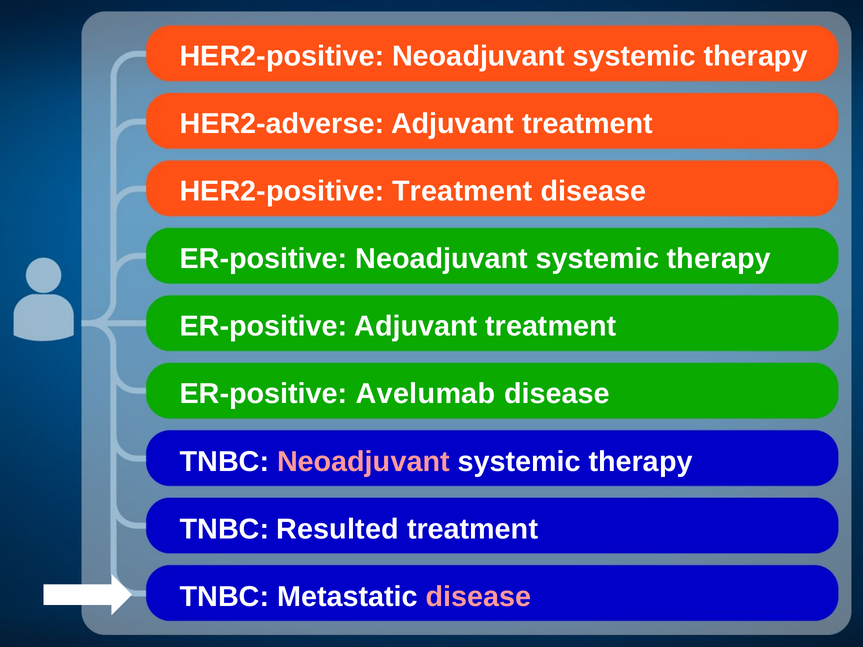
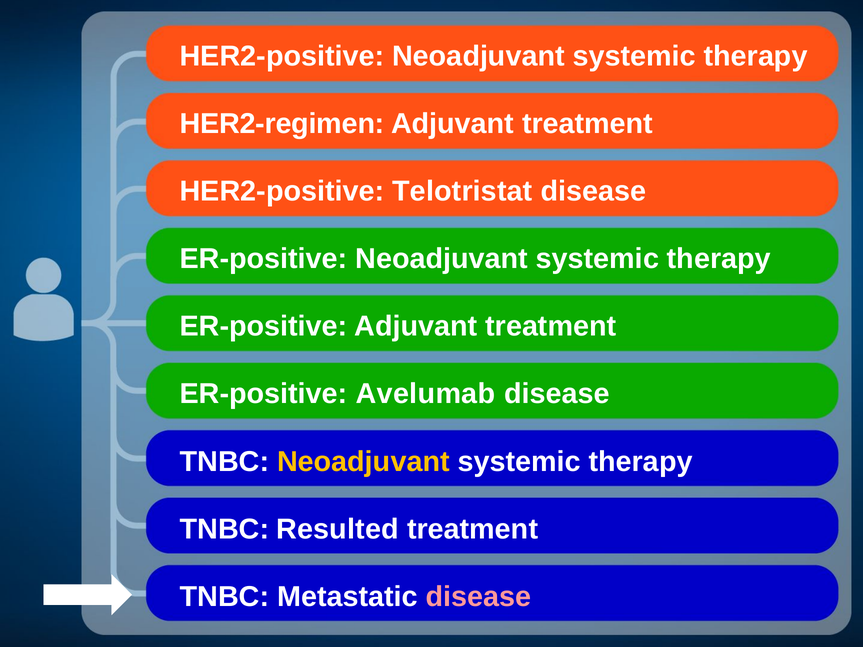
HER2-adverse: HER2-adverse -> HER2-regimen
HER2-positive Treatment: Treatment -> Telotristat
Neoadjuvant at (363, 462) colour: pink -> yellow
